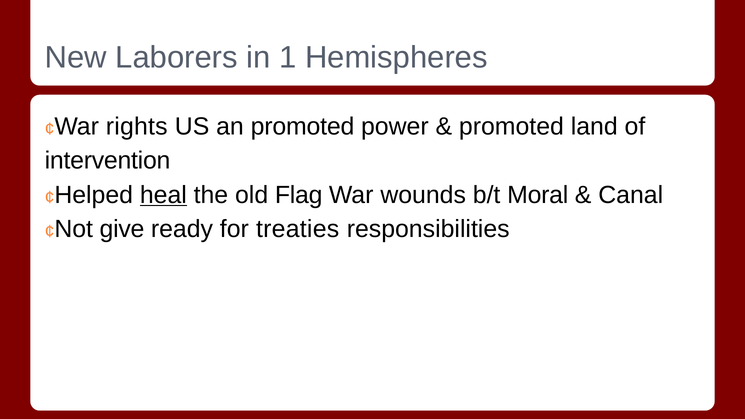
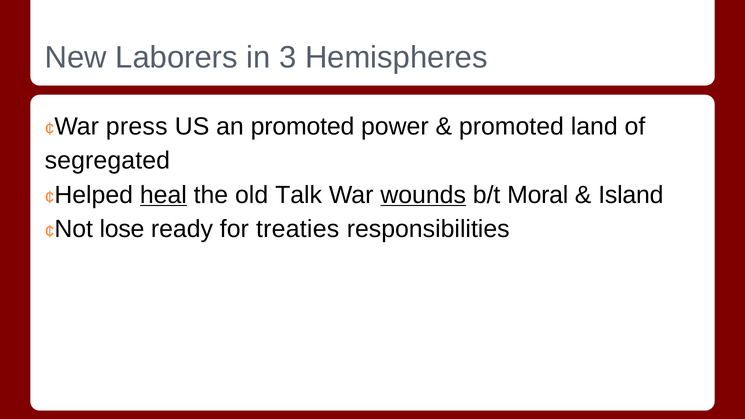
1: 1 -> 3
rights: rights -> press
intervention: intervention -> segregated
Flag: Flag -> Talk
wounds underline: none -> present
Canal: Canal -> Island
give: give -> lose
